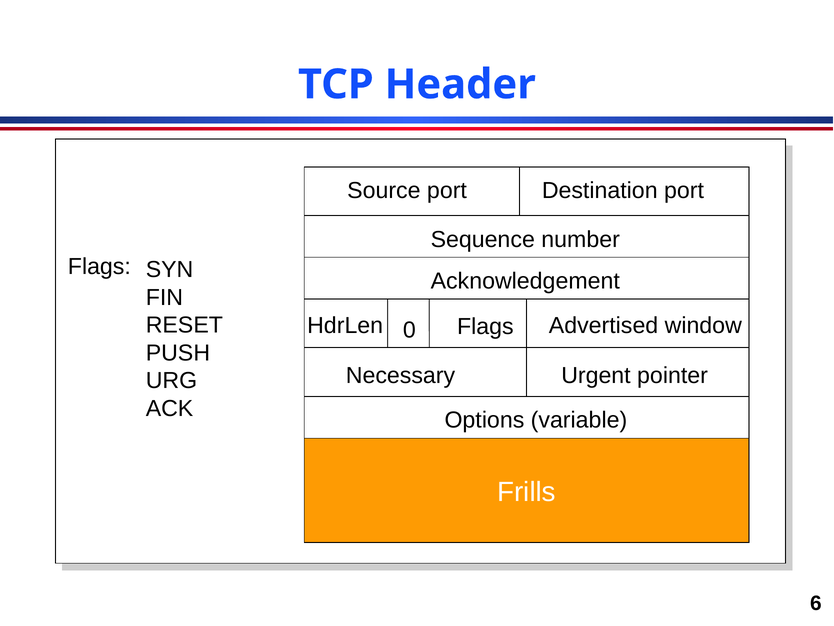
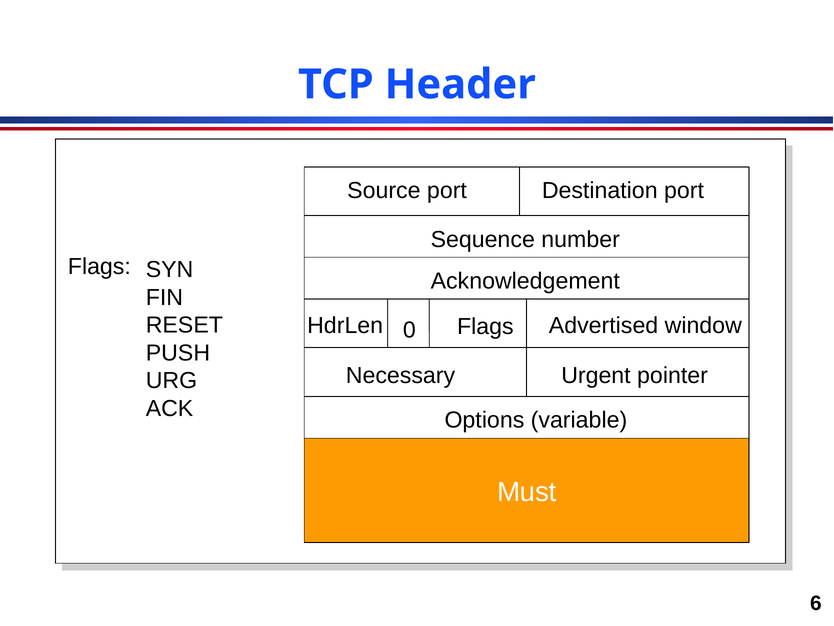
Frills: Frills -> Must
